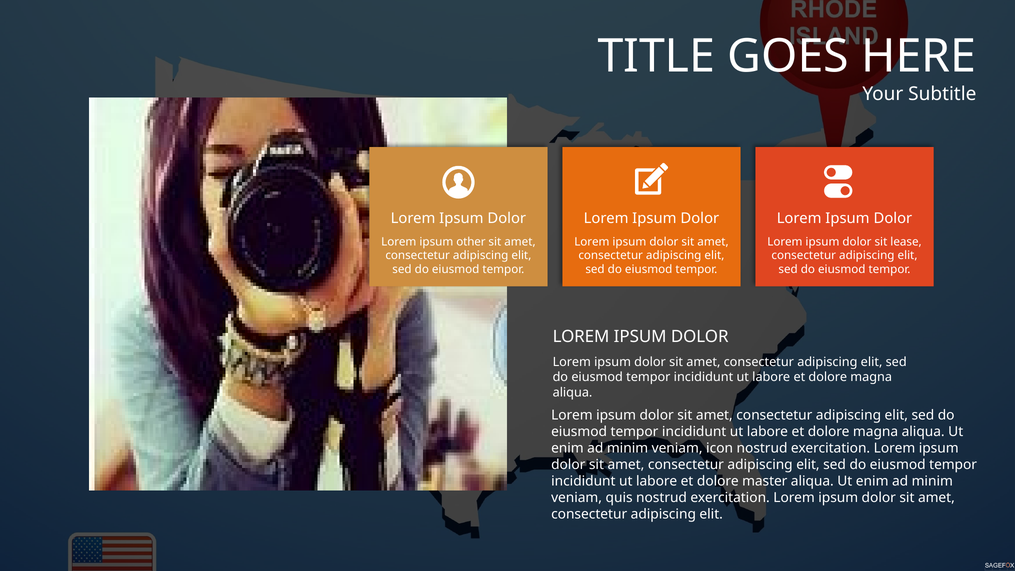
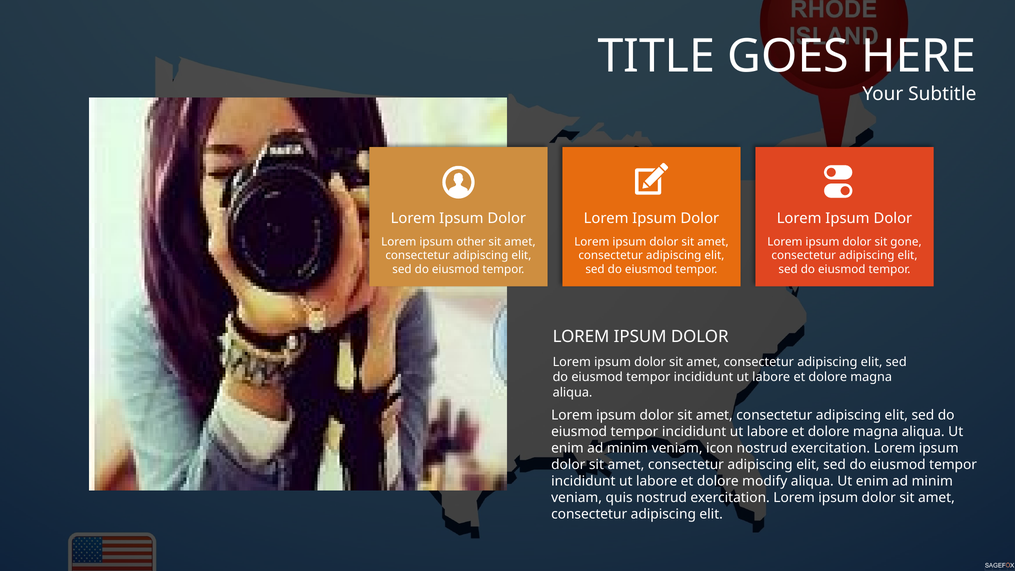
lease: lease -> gone
master: master -> modify
